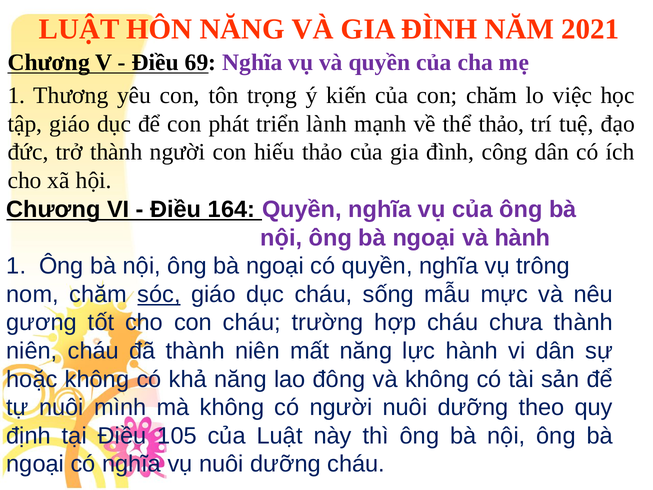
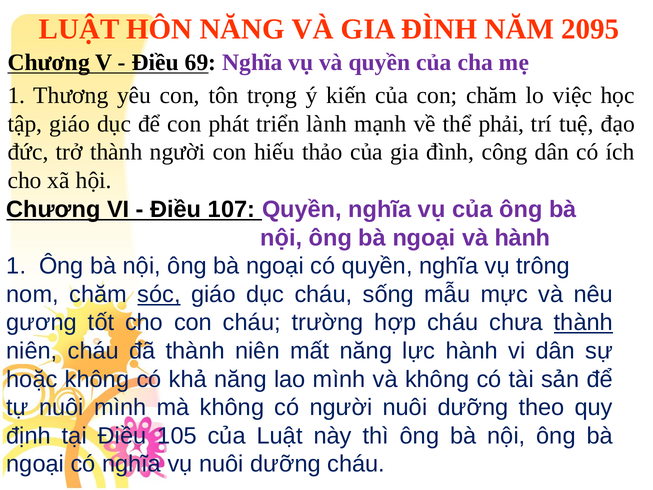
2021: 2021 -> 2095
thể thảo: thảo -> phải
164: 164 -> 107
thành at (583, 323) underline: none -> present
lao đông: đông -> mình
